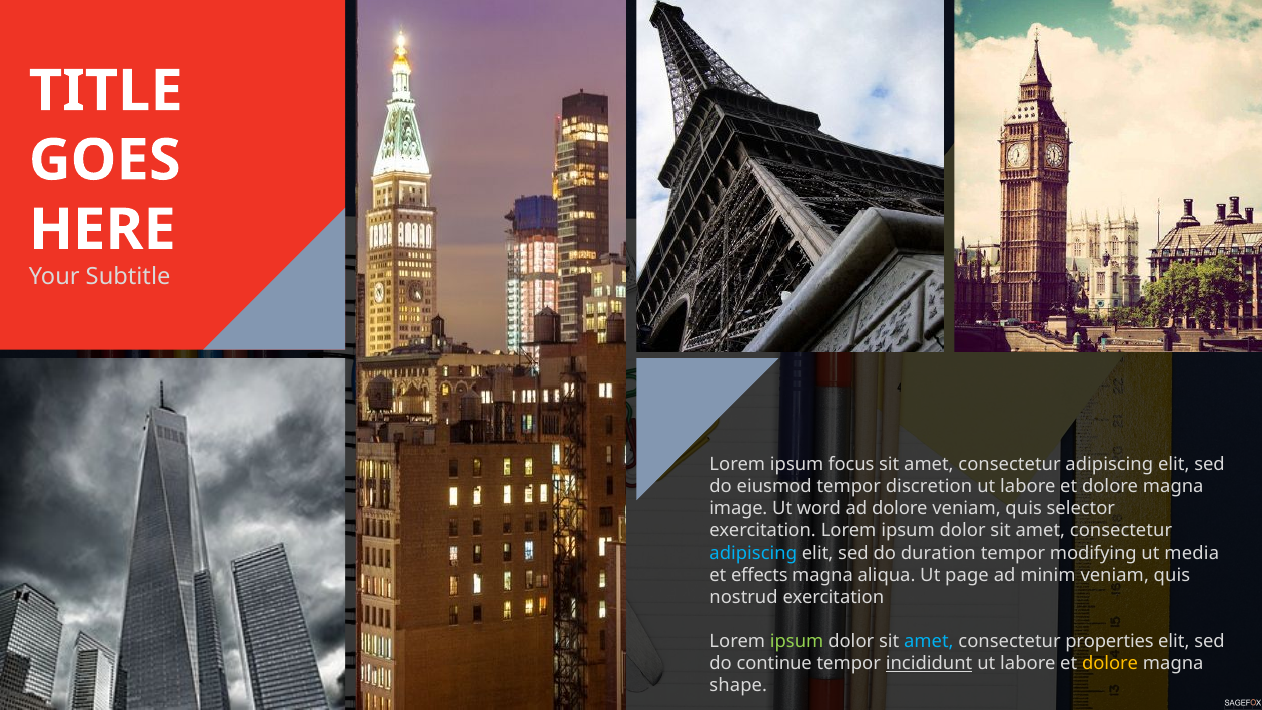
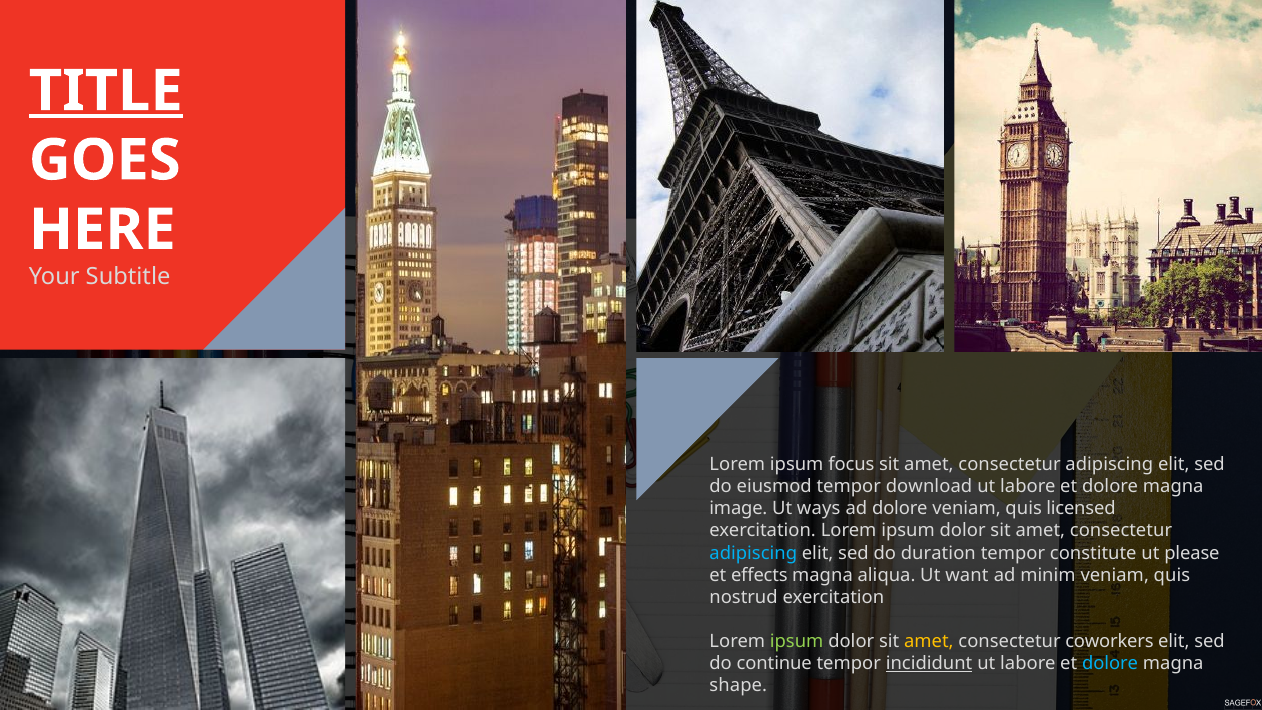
TITLE underline: none -> present
discretion: discretion -> download
word: word -> ways
selector: selector -> licensed
modifying: modifying -> constitute
media: media -> please
page: page -> want
amet at (929, 641) colour: light blue -> yellow
properties: properties -> coworkers
dolore at (1110, 663) colour: yellow -> light blue
